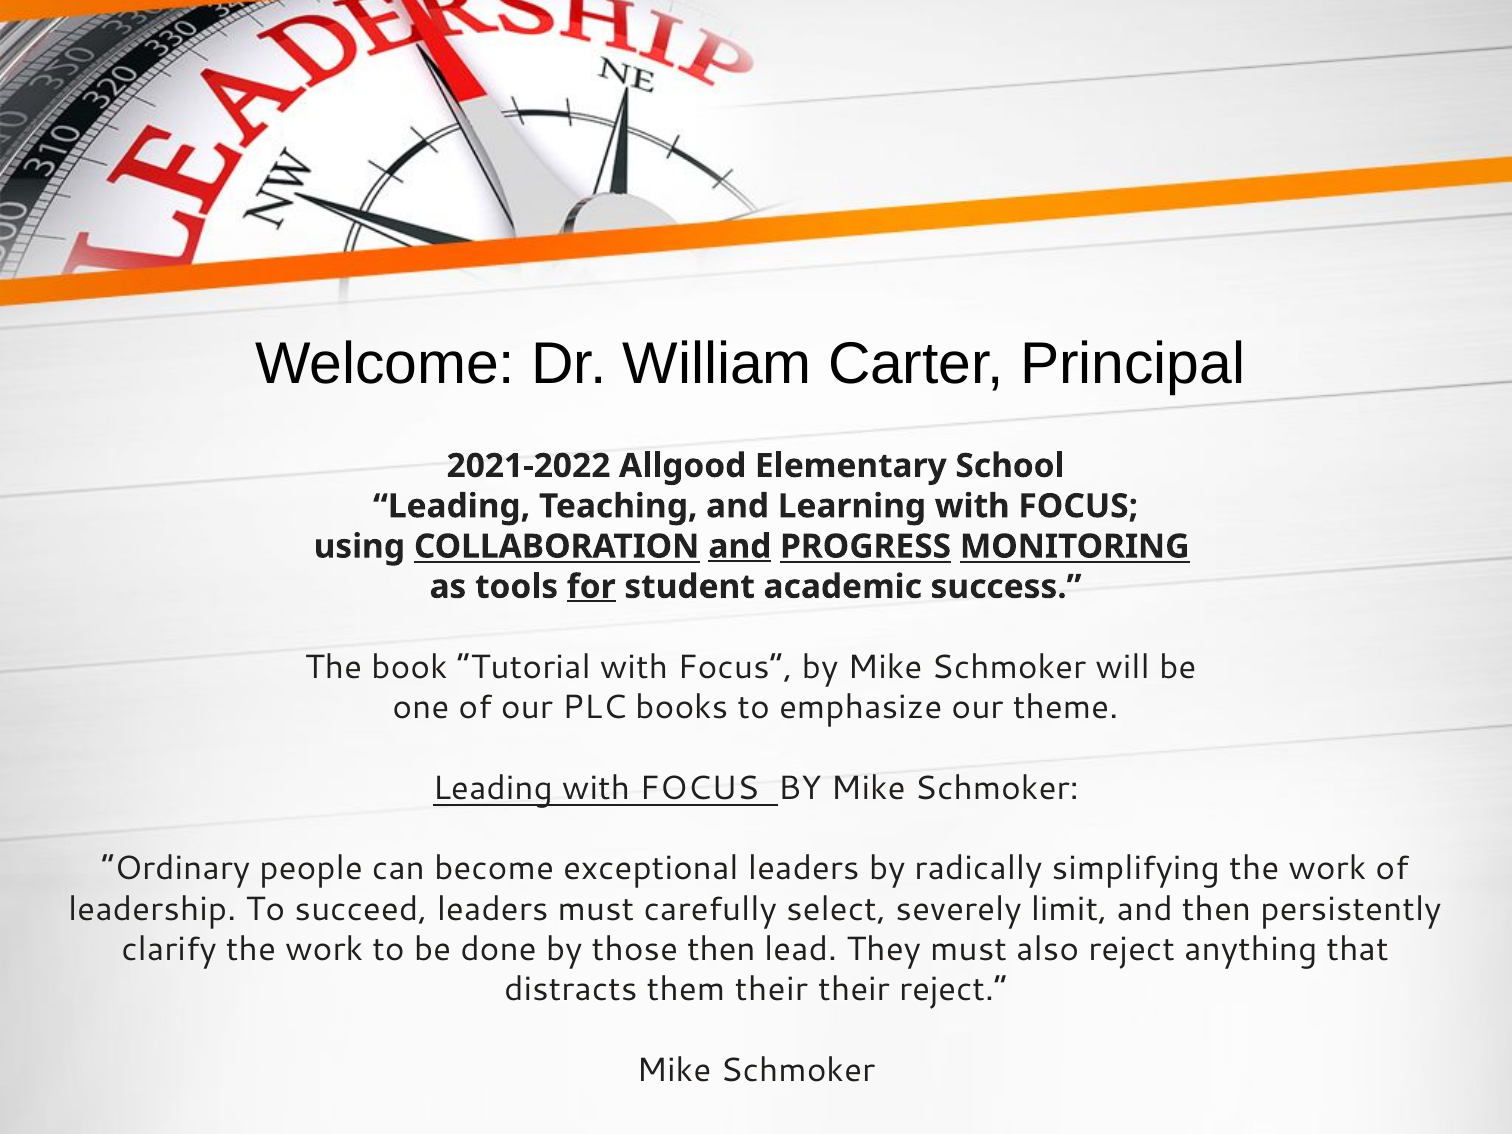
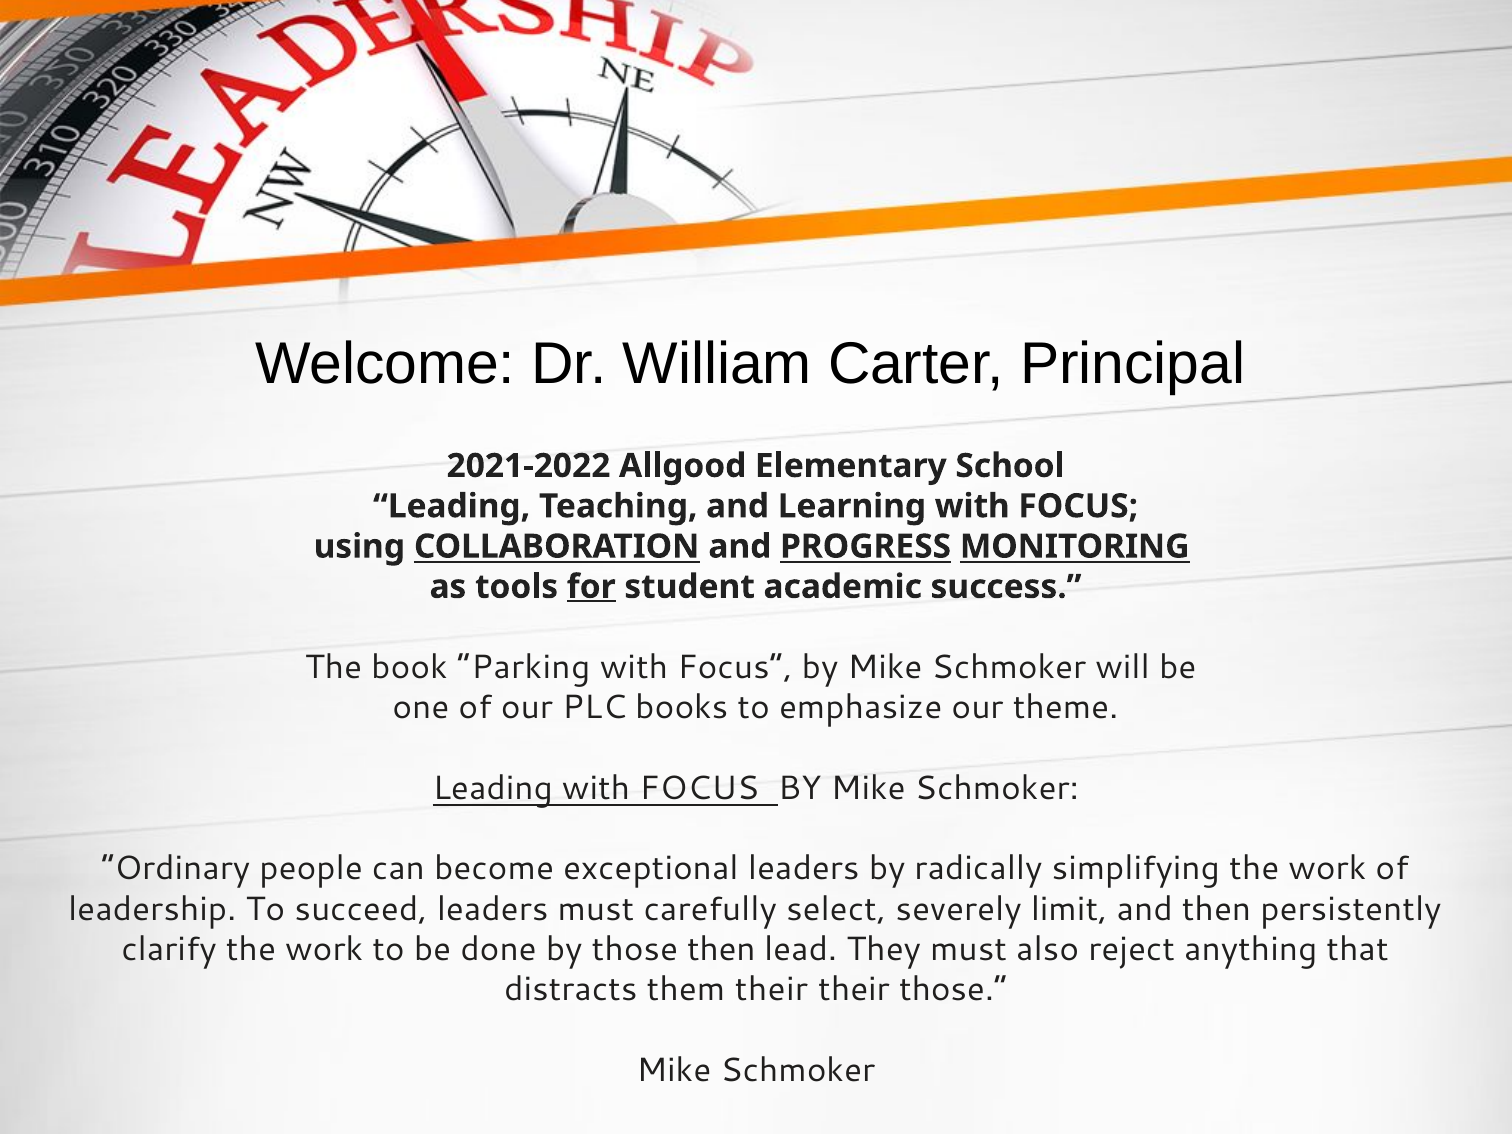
and at (740, 547) underline: present -> none
Tutorial: Tutorial -> Parking
their reject: reject -> those
